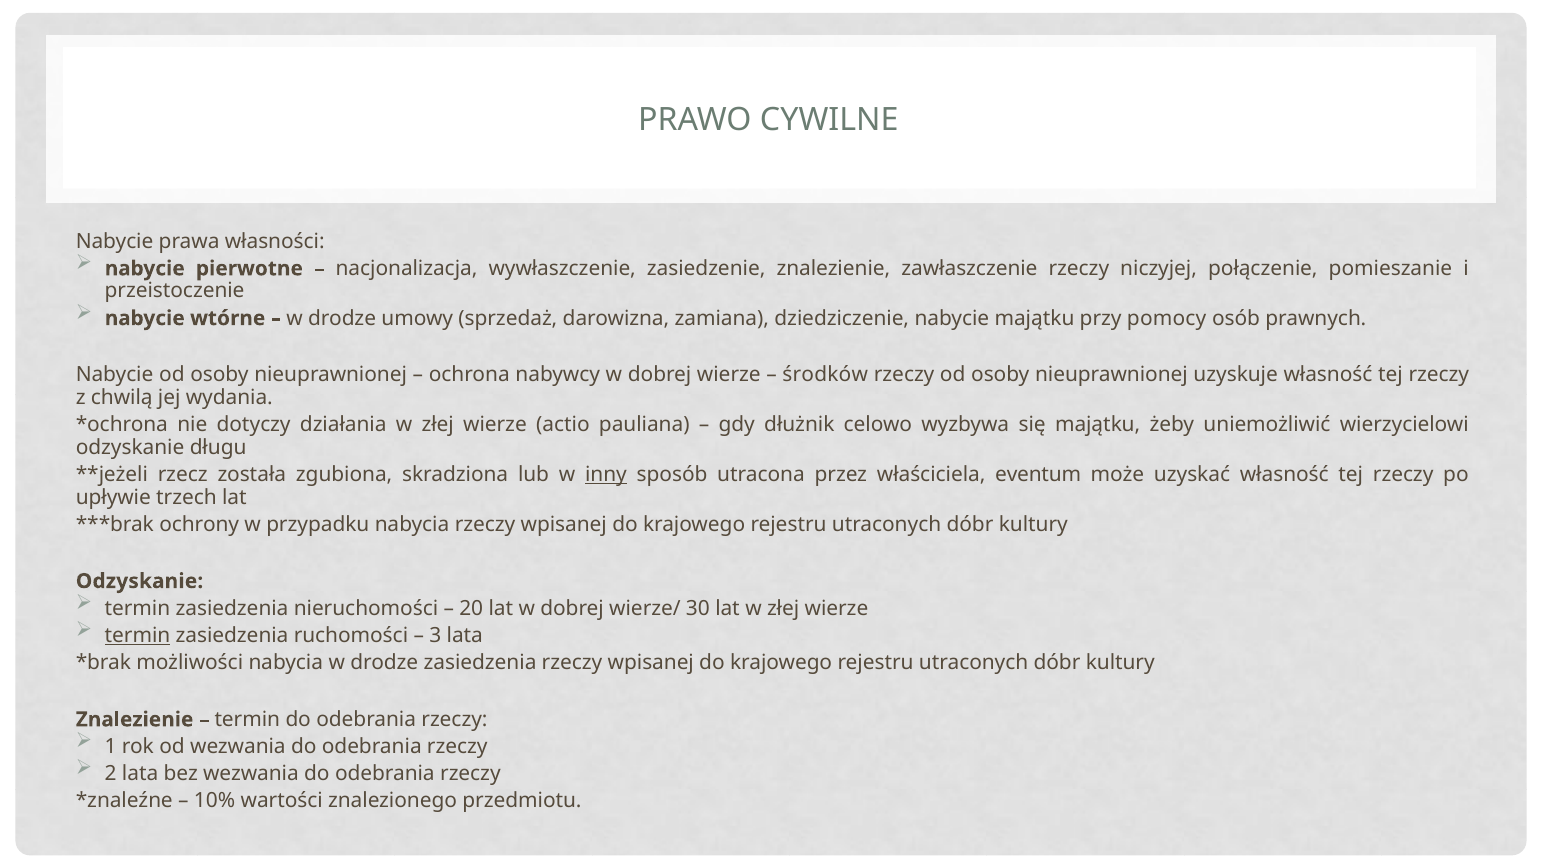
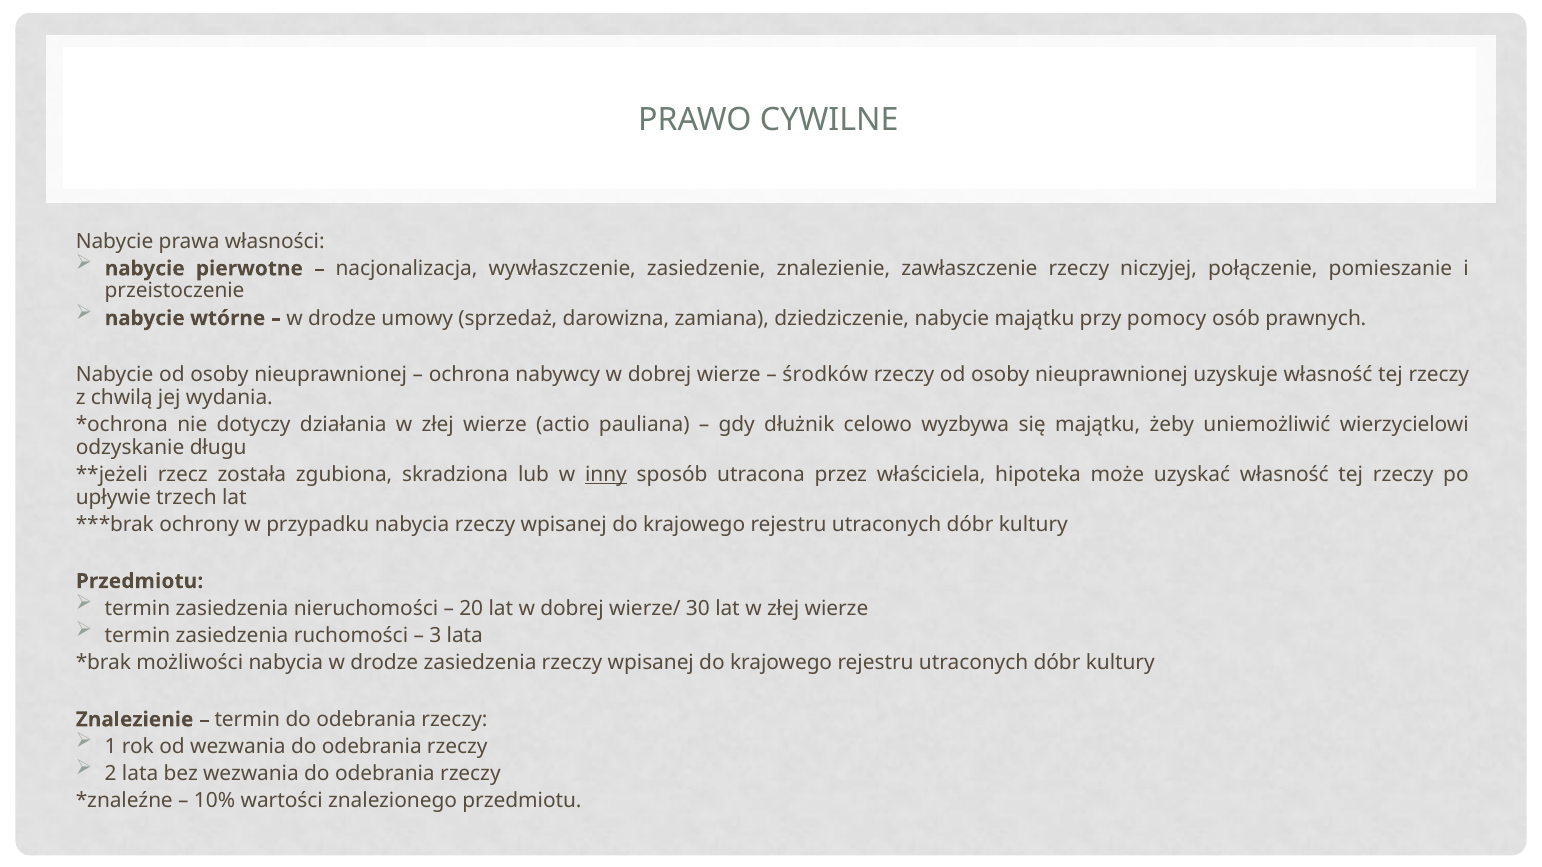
eventum: eventum -> hipoteka
Odzyskanie at (140, 581): Odzyskanie -> Przedmiotu
termin at (138, 636) underline: present -> none
